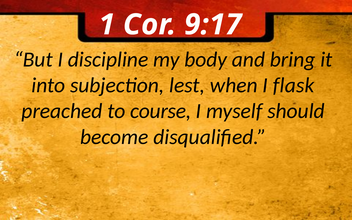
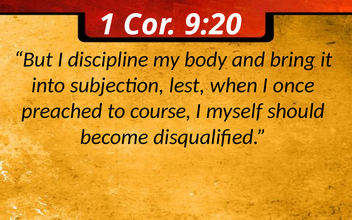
9:17: 9:17 -> 9:20
flask: flask -> once
